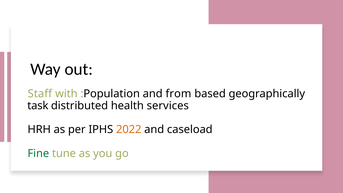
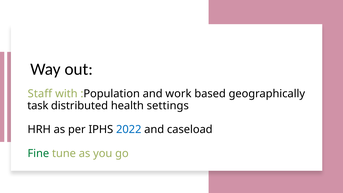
from: from -> work
services: services -> settings
2022 colour: orange -> blue
